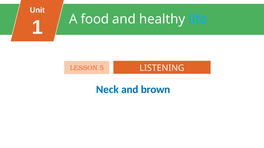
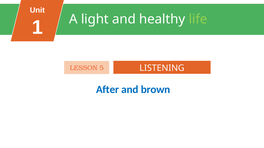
food: food -> light
life at (198, 19) colour: light blue -> light green
Neck: Neck -> After
